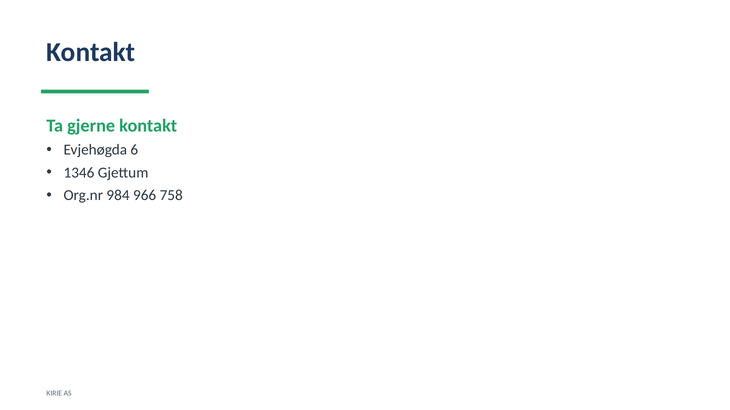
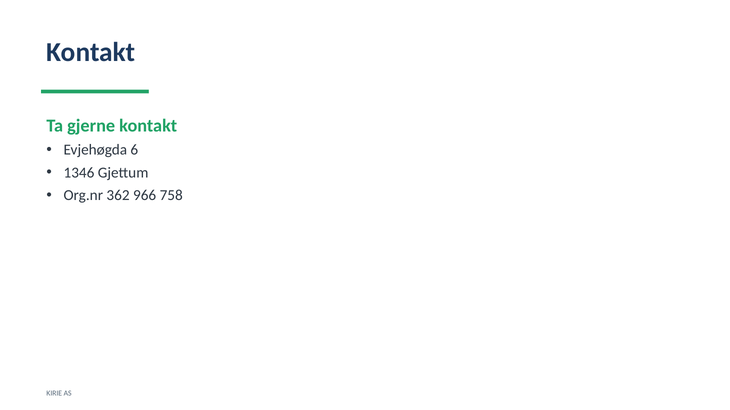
984: 984 -> 362
